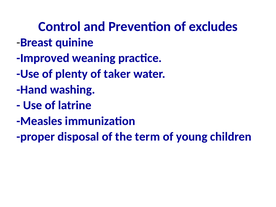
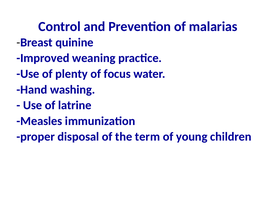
excludes: excludes -> malarias
taker: taker -> focus
